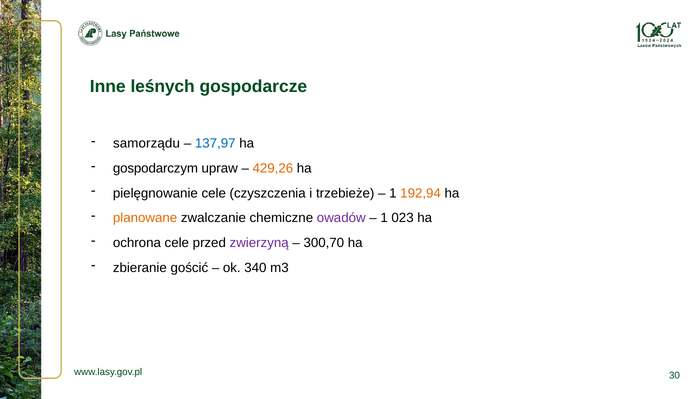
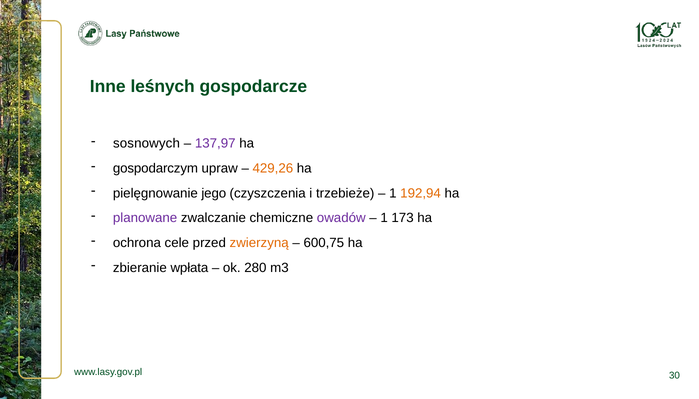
samorządu: samorządu -> sosnowych
137,97 colour: blue -> purple
pielęgnowanie cele: cele -> jego
planowane colour: orange -> purple
023: 023 -> 173
zwierzyną colour: purple -> orange
300,70: 300,70 -> 600,75
gościć: gościć -> wpłata
340: 340 -> 280
